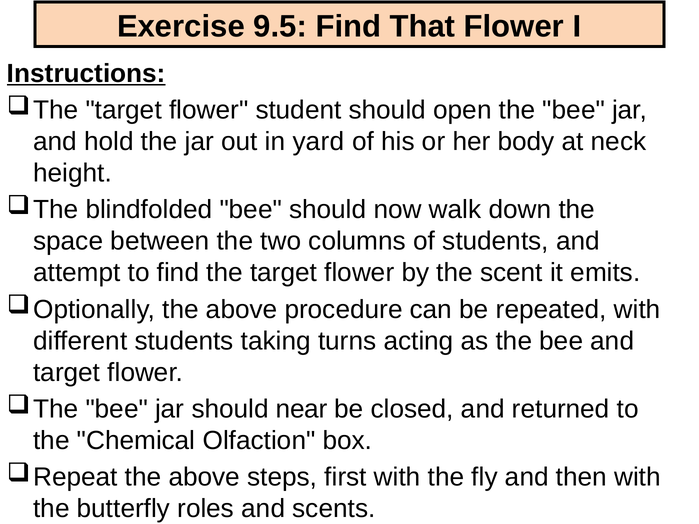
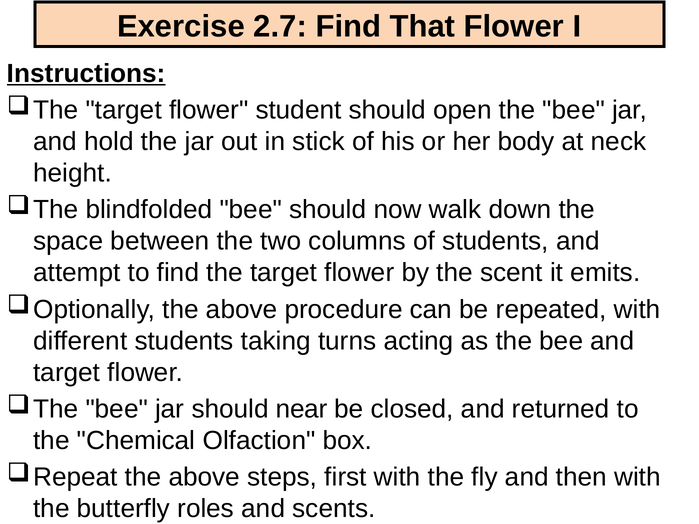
9.5: 9.5 -> 2.7
yard: yard -> stick
